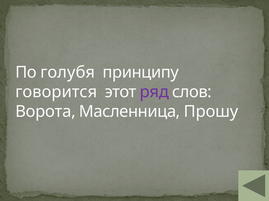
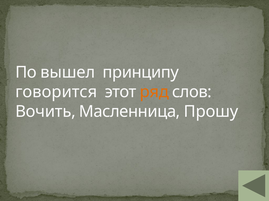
голубя: голубя -> вышел
ряд colour: purple -> orange
Ворота: Ворота -> Вочить
